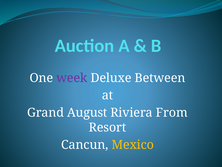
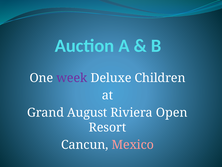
Between: Between -> Children
From: From -> Open
Mexico colour: yellow -> pink
